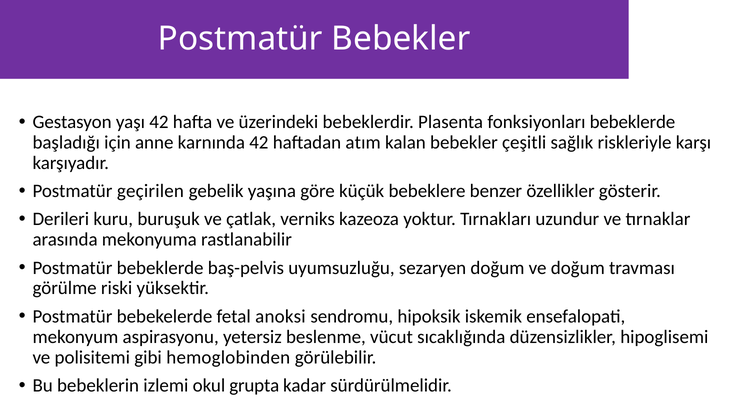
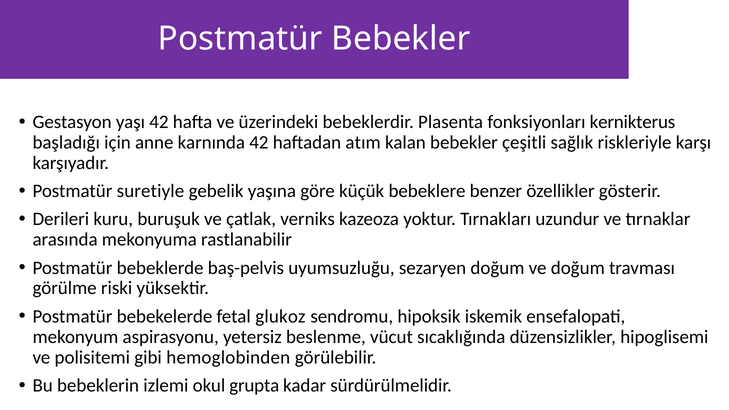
fonksiyonları bebeklerde: bebeklerde -> kernikterus
geçirilen: geçirilen -> suretiyle
anoksi: anoksi -> glukoz
